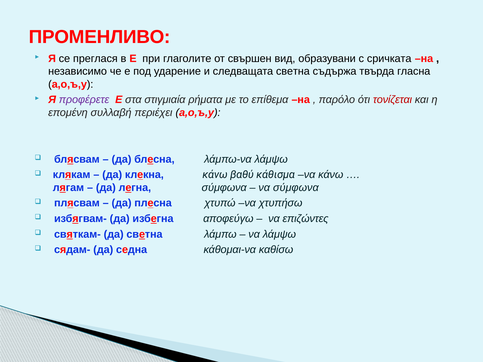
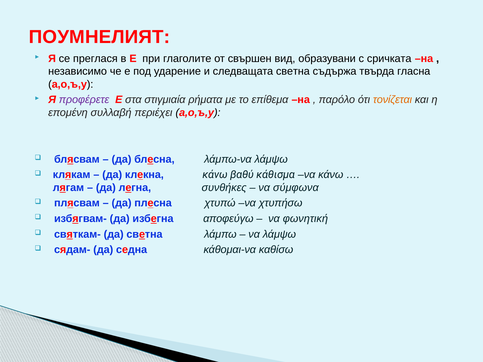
ПРОМЕНЛИВО: ПРОМЕНЛИВО -> ПОУМНЕЛИЯТ
τονίζεται colour: red -> orange
легна σύμφωνα: σύμφωνα -> συνθήκες
επιζώντες: επιζώντες -> φωνητική
